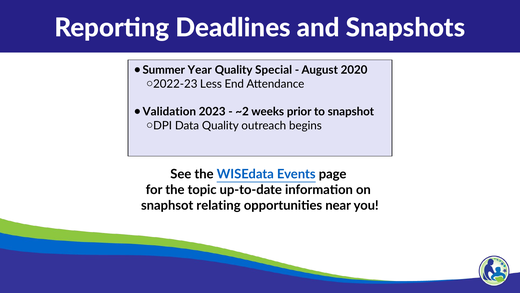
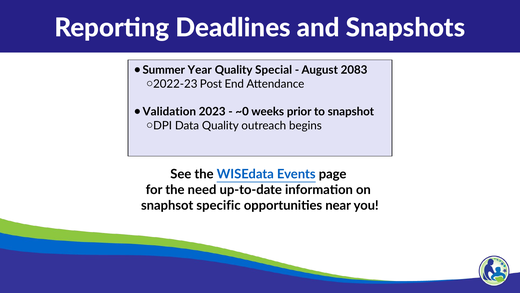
2020: 2020 -> 2083
Less: Less -> Post
~2: ~2 -> ~0
topic: topic -> need
relating: relating -> specific
